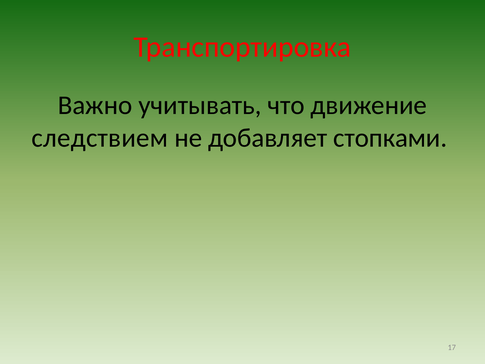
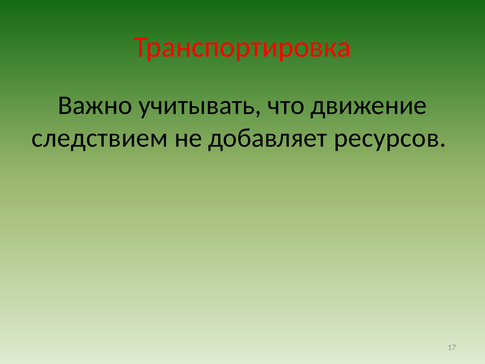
стопками: стопками -> ресурсов
